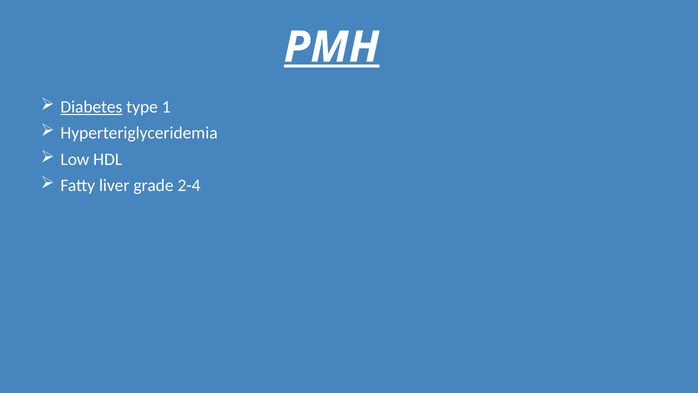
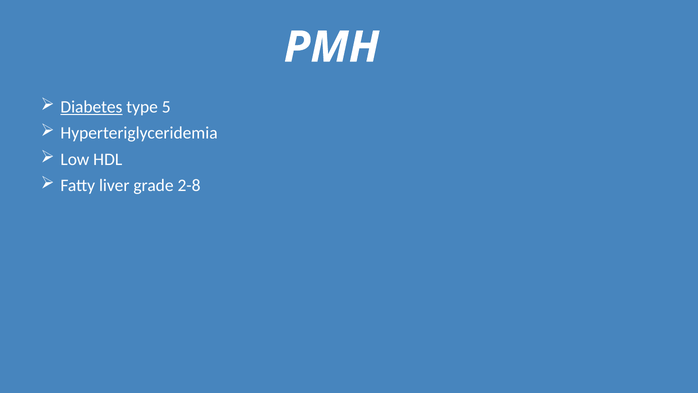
PMH underline: present -> none
1: 1 -> 5
2-4: 2-4 -> 2-8
